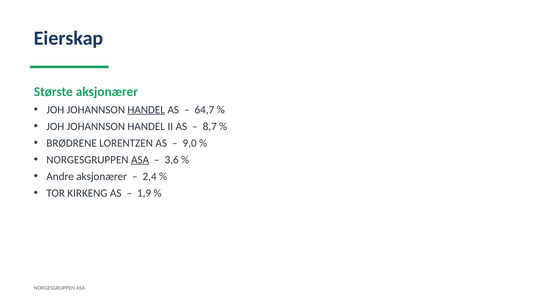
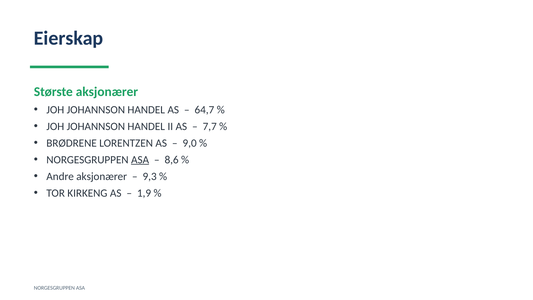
HANDEL at (146, 110) underline: present -> none
8,7: 8,7 -> 7,7
3,6: 3,6 -> 8,6
2,4: 2,4 -> 9,3
